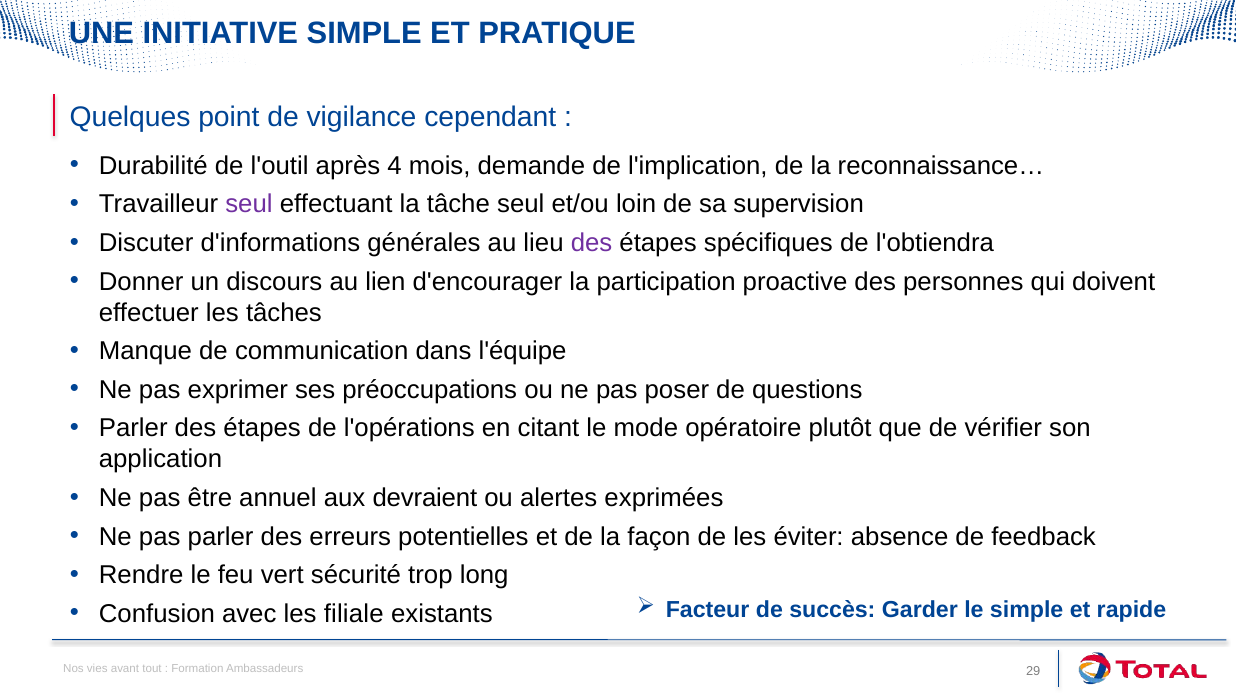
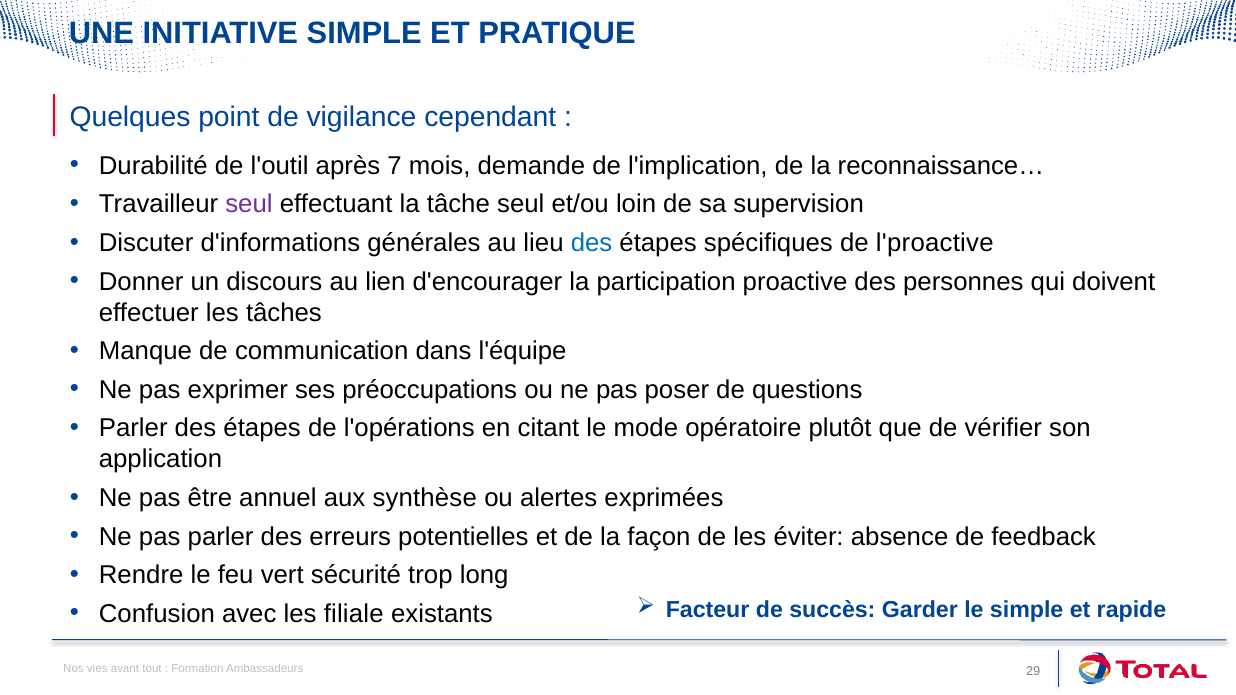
4: 4 -> 7
des at (592, 243) colour: purple -> blue
l'obtiendra: l'obtiendra -> l'proactive
devraient: devraient -> synthèse
